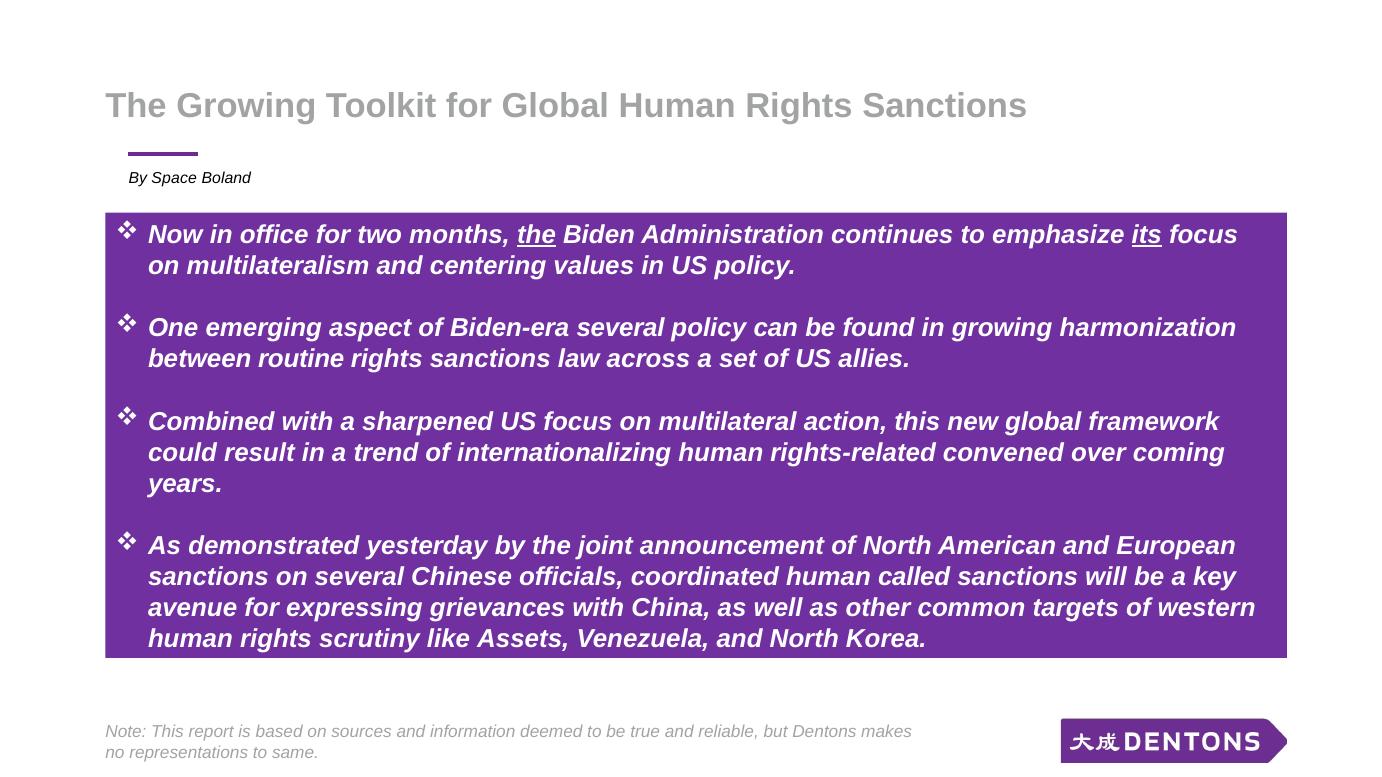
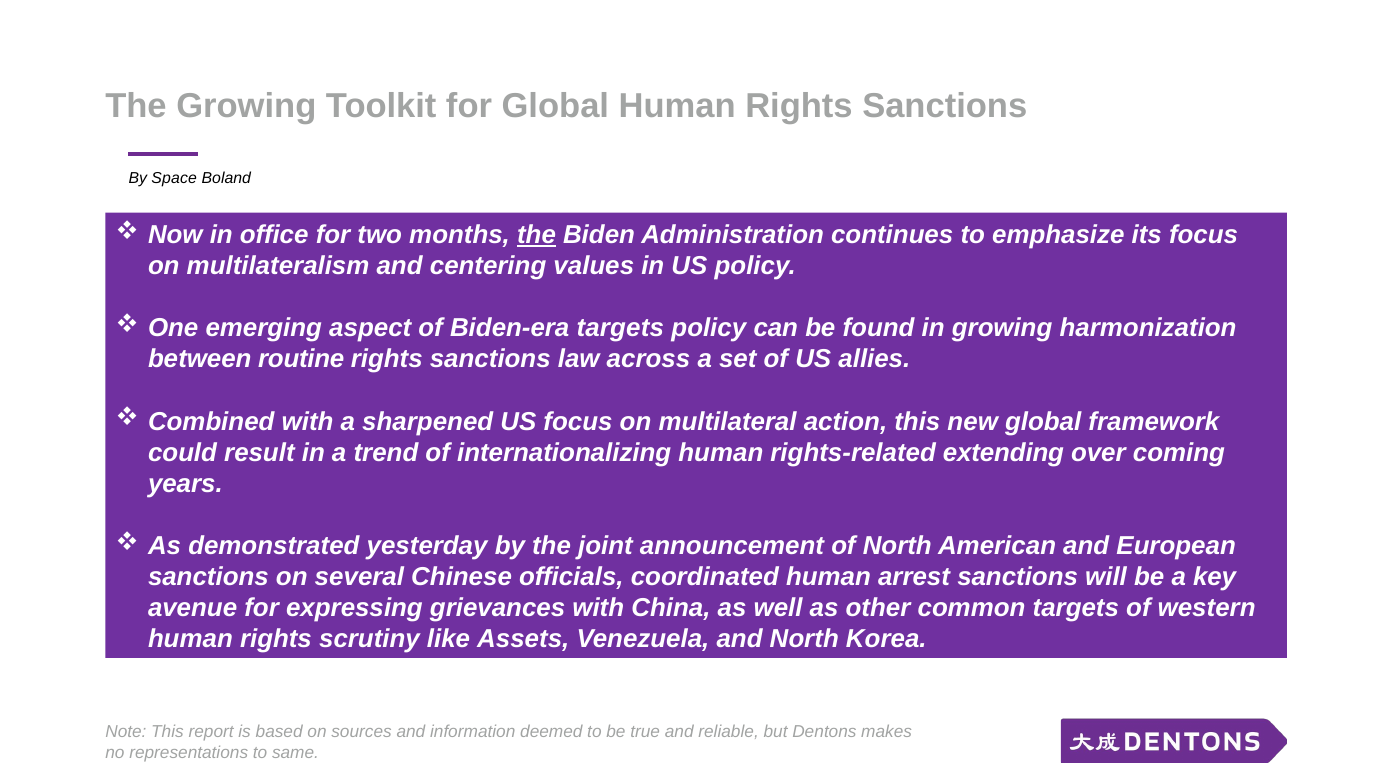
its underline: present -> none
Biden-era several: several -> targets
convened: convened -> extending
called: called -> arrest
